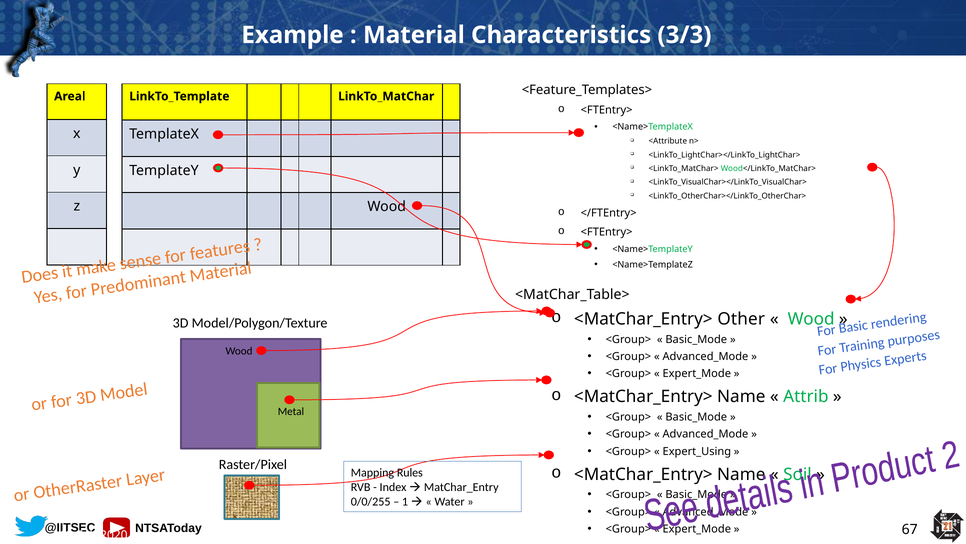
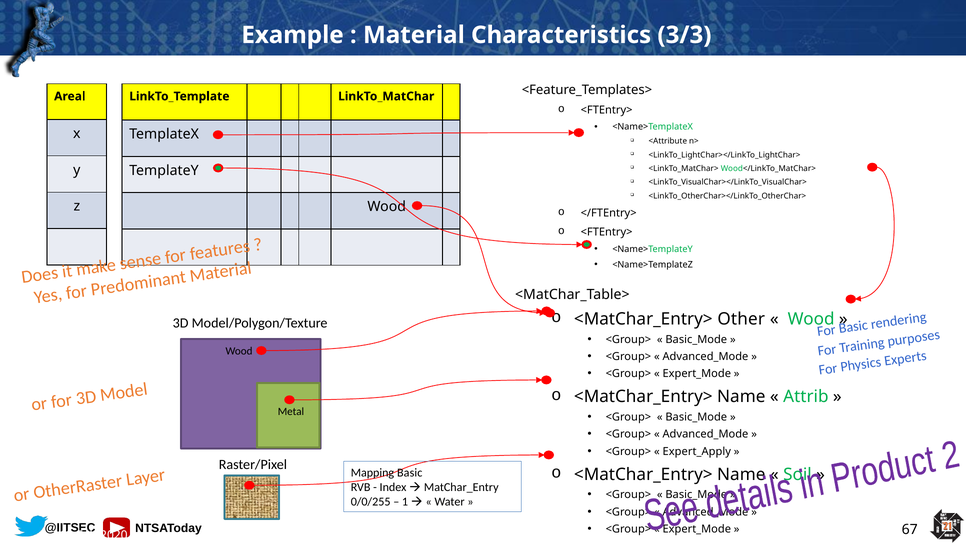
Expert_Using: Expert_Using -> Expert_Apply
Mapping Rules: Rules -> Basic
